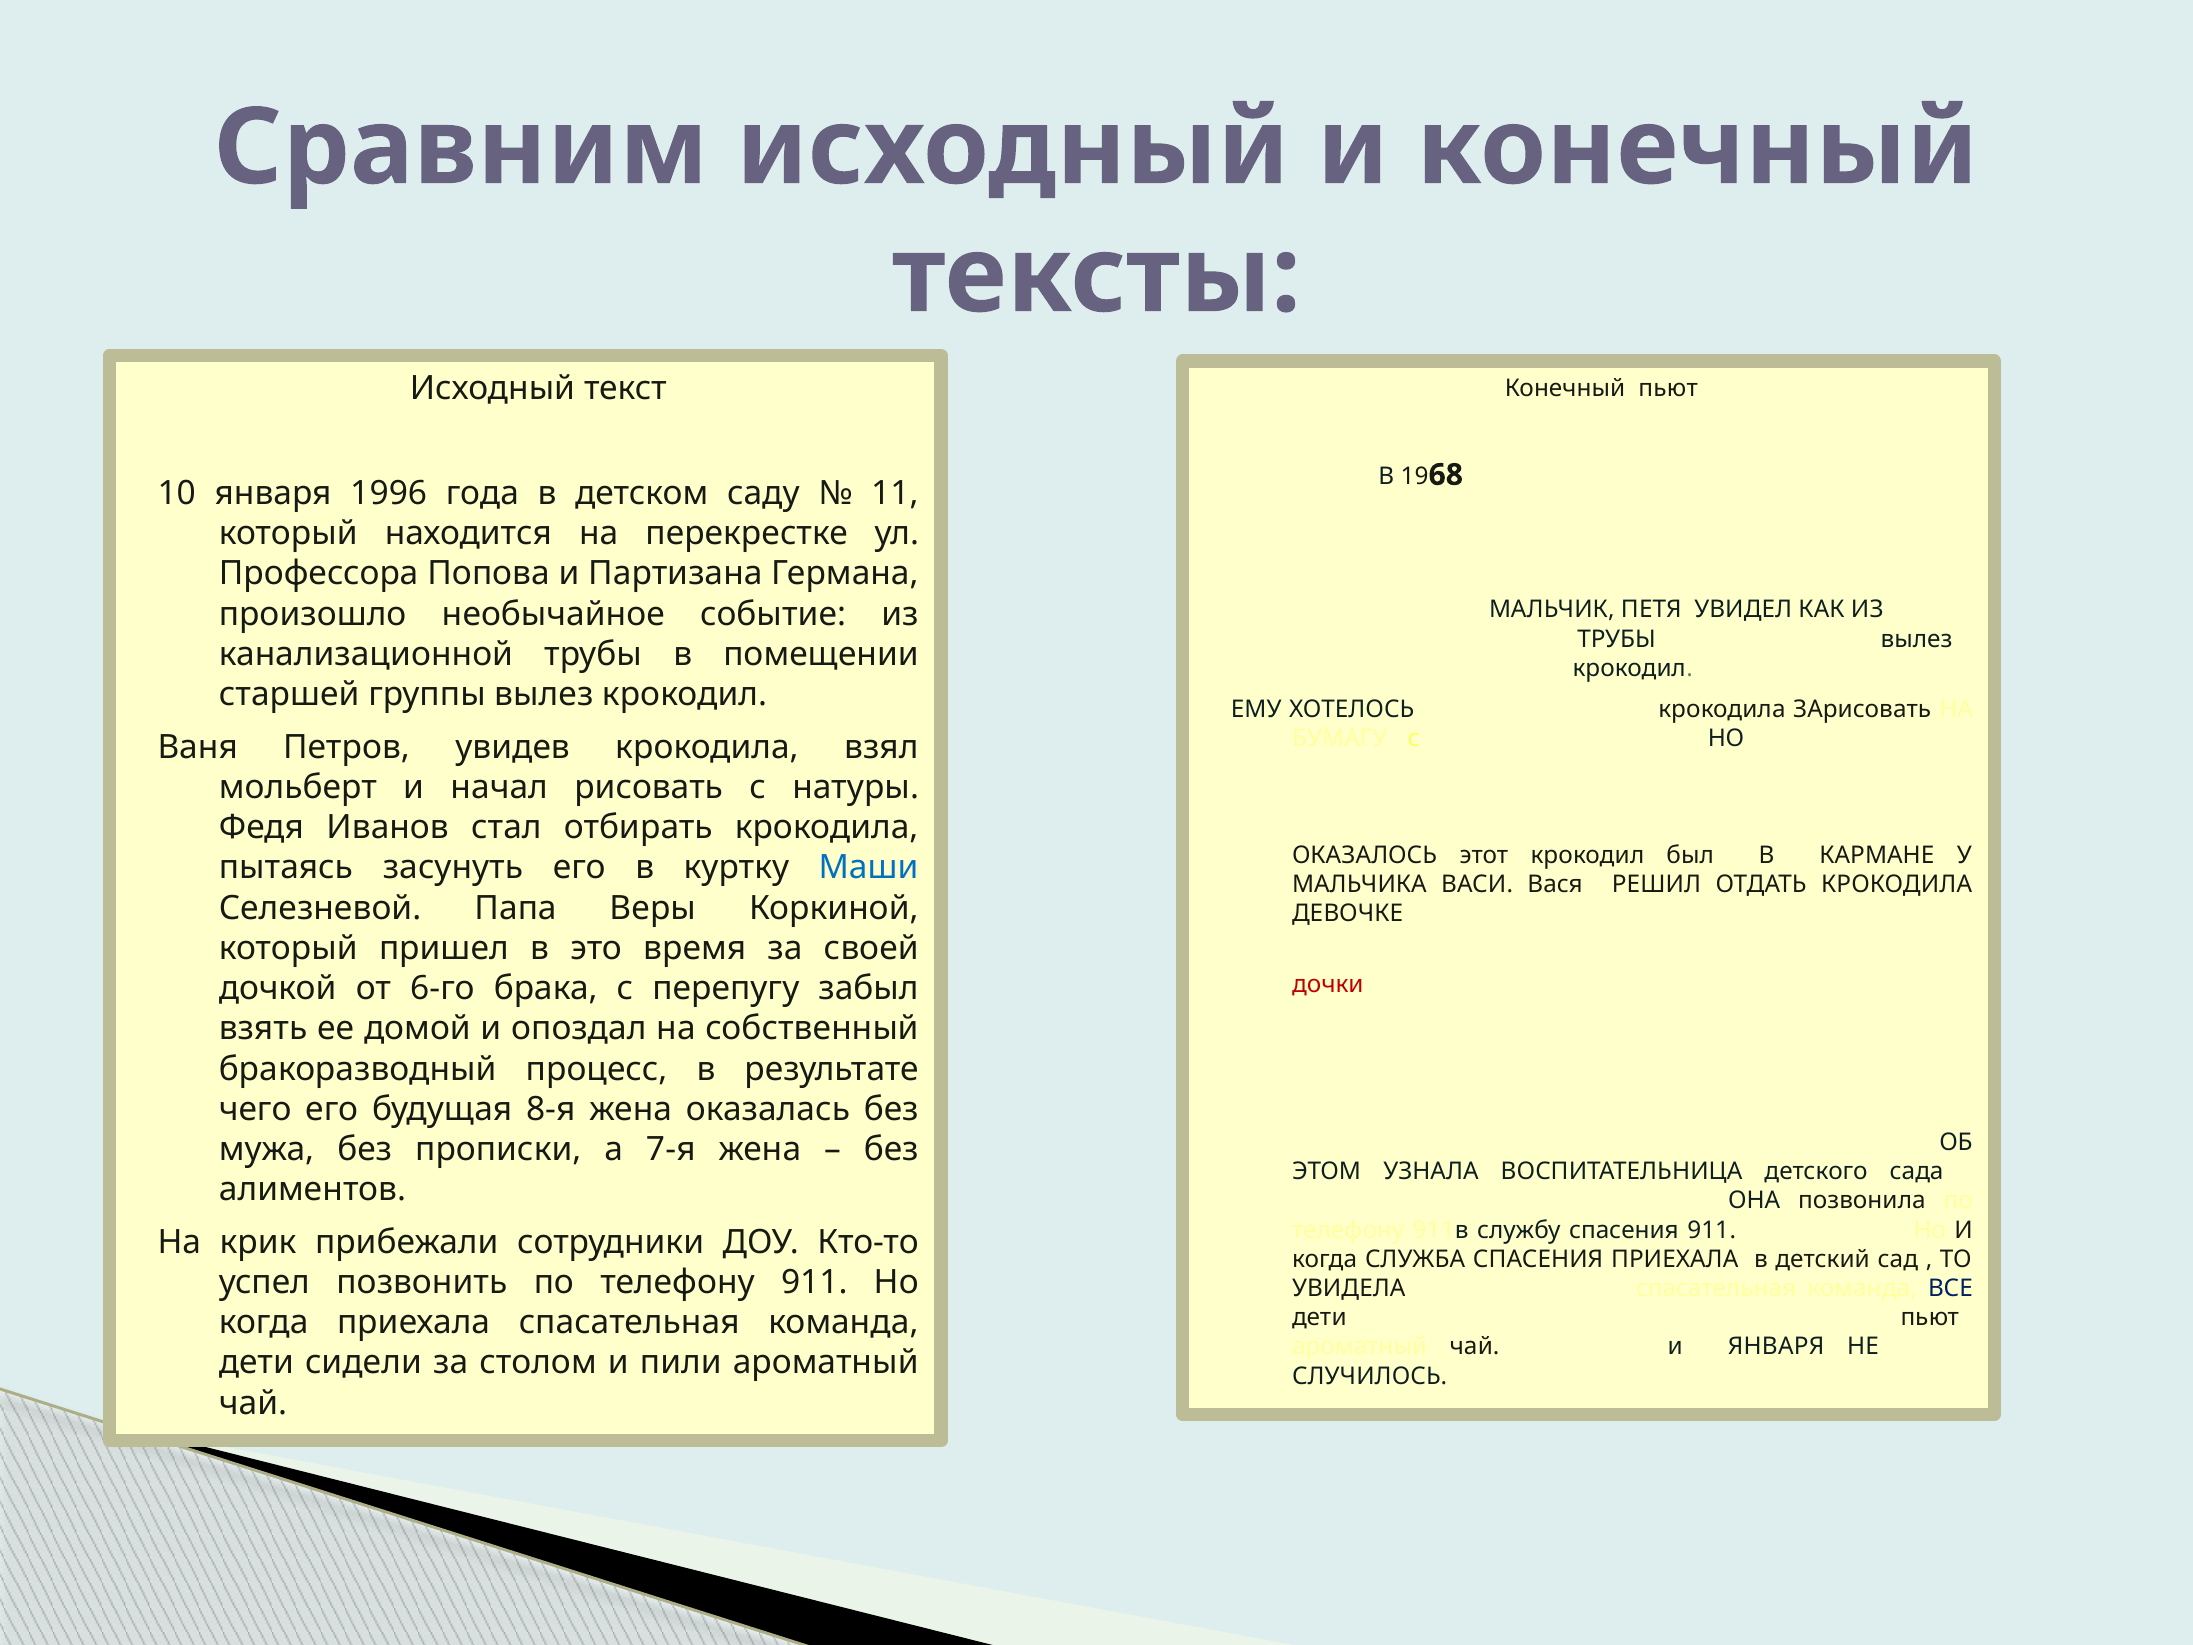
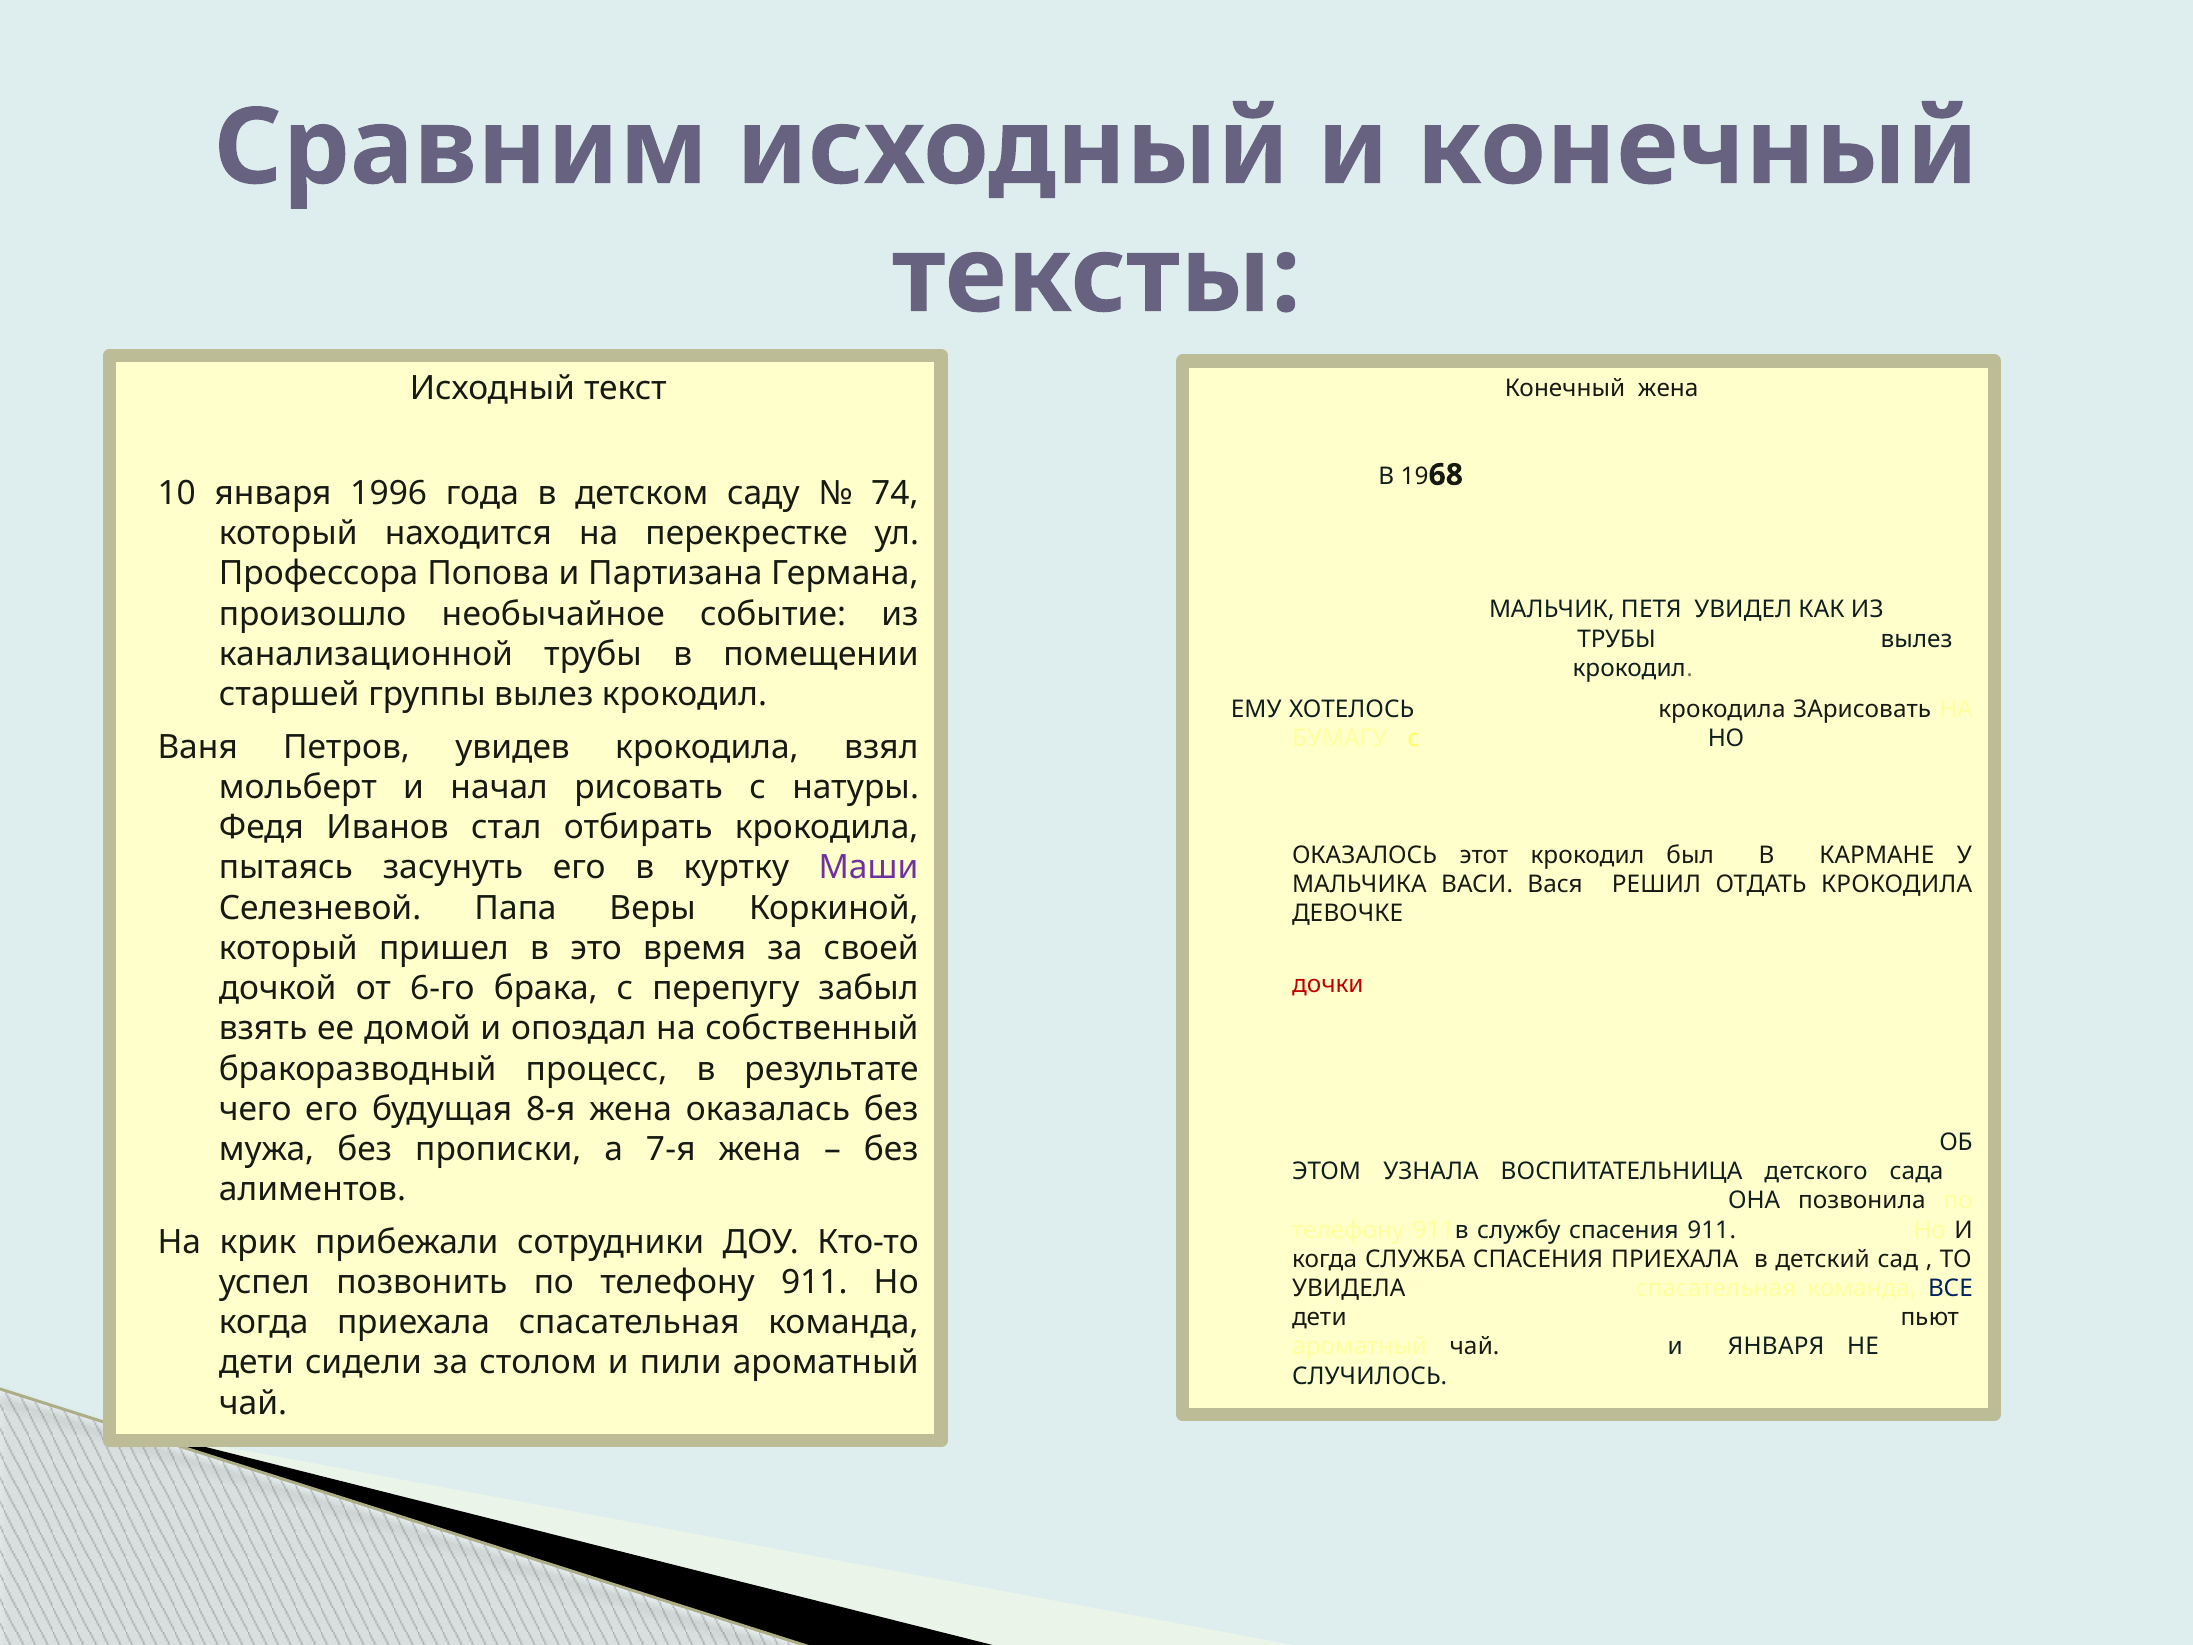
Конечный пьют: пьют -> жена
11: 11 -> 74
Маши at (869, 868) colour: blue -> purple
